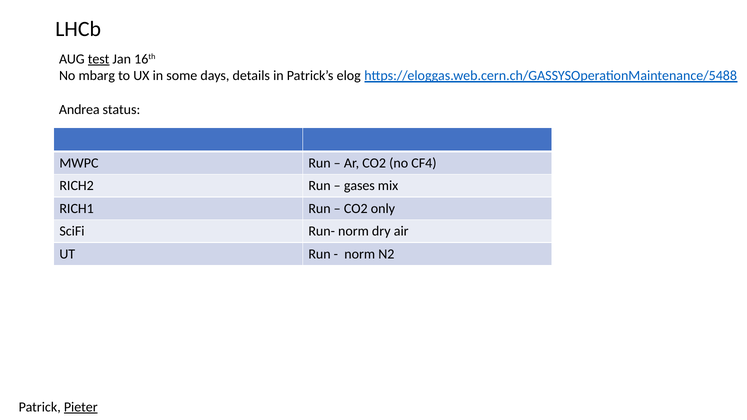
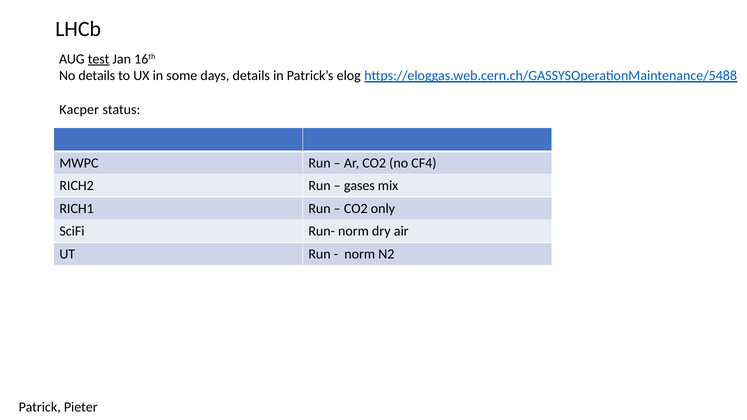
No mbarg: mbarg -> details
Andrea: Andrea -> Kacper
Pieter underline: present -> none
